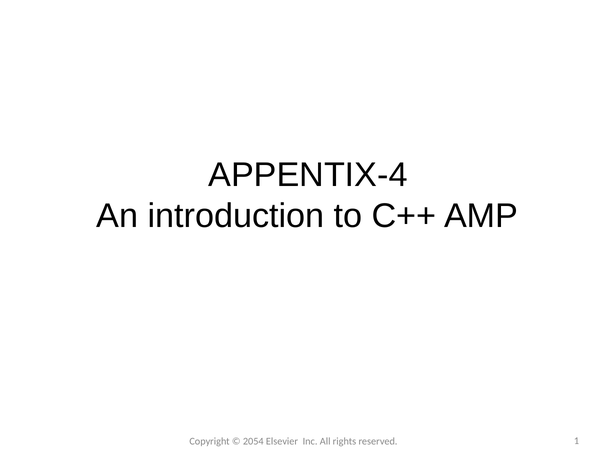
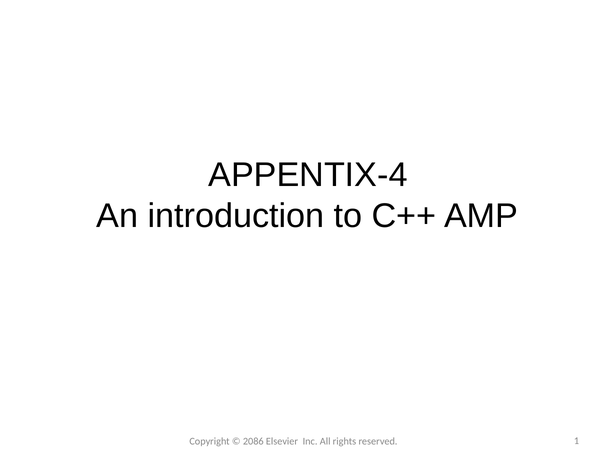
2054: 2054 -> 2086
